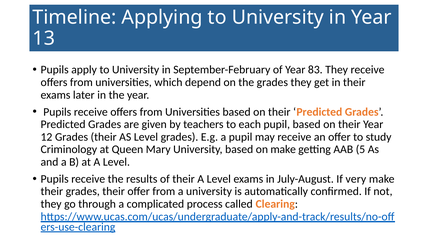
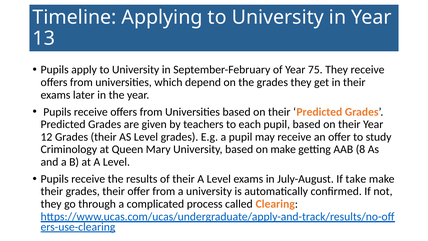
83: 83 -> 75
5: 5 -> 8
very: very -> take
